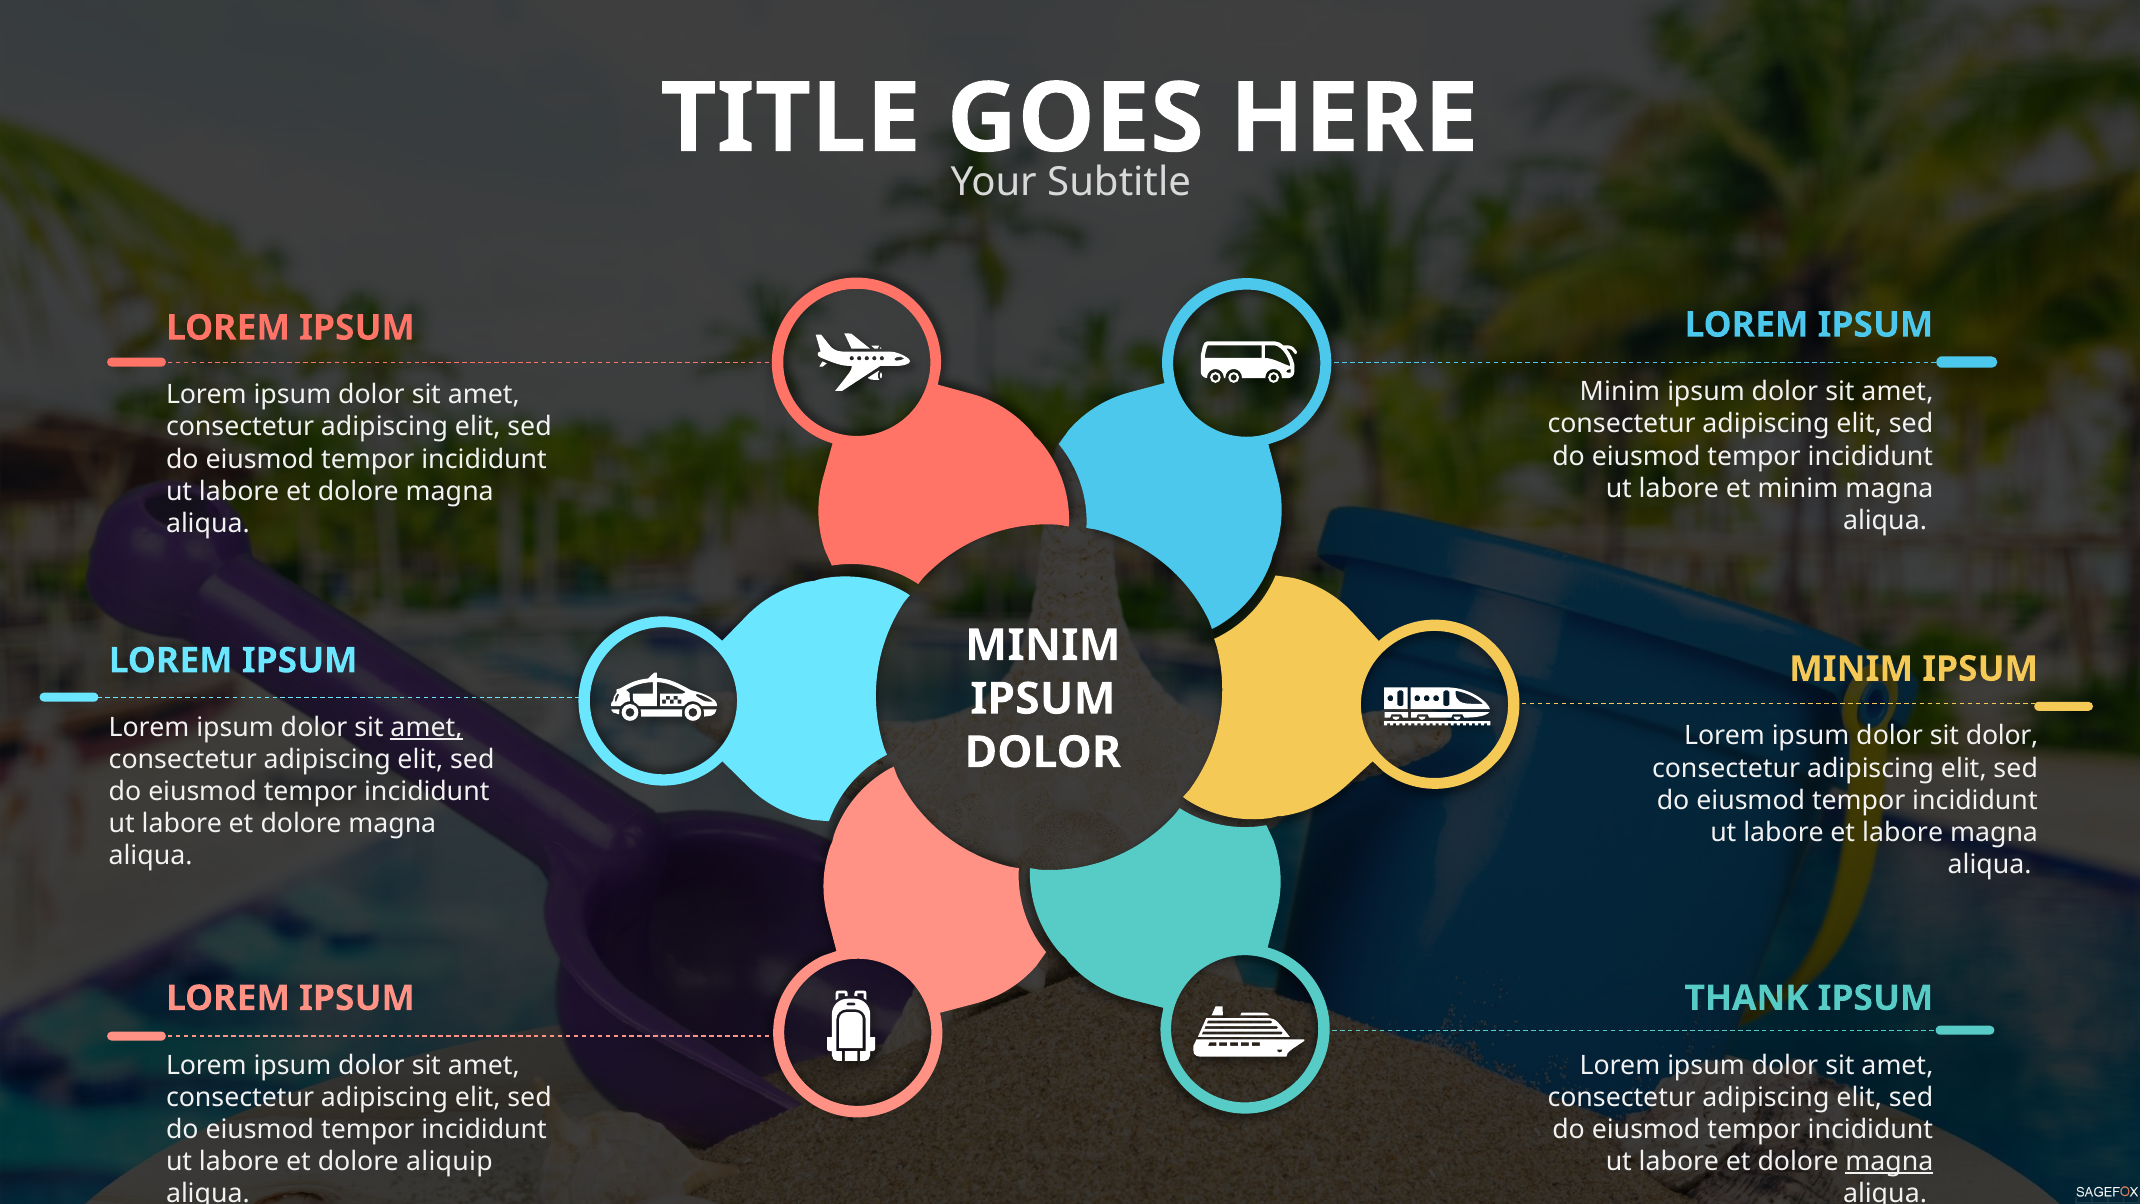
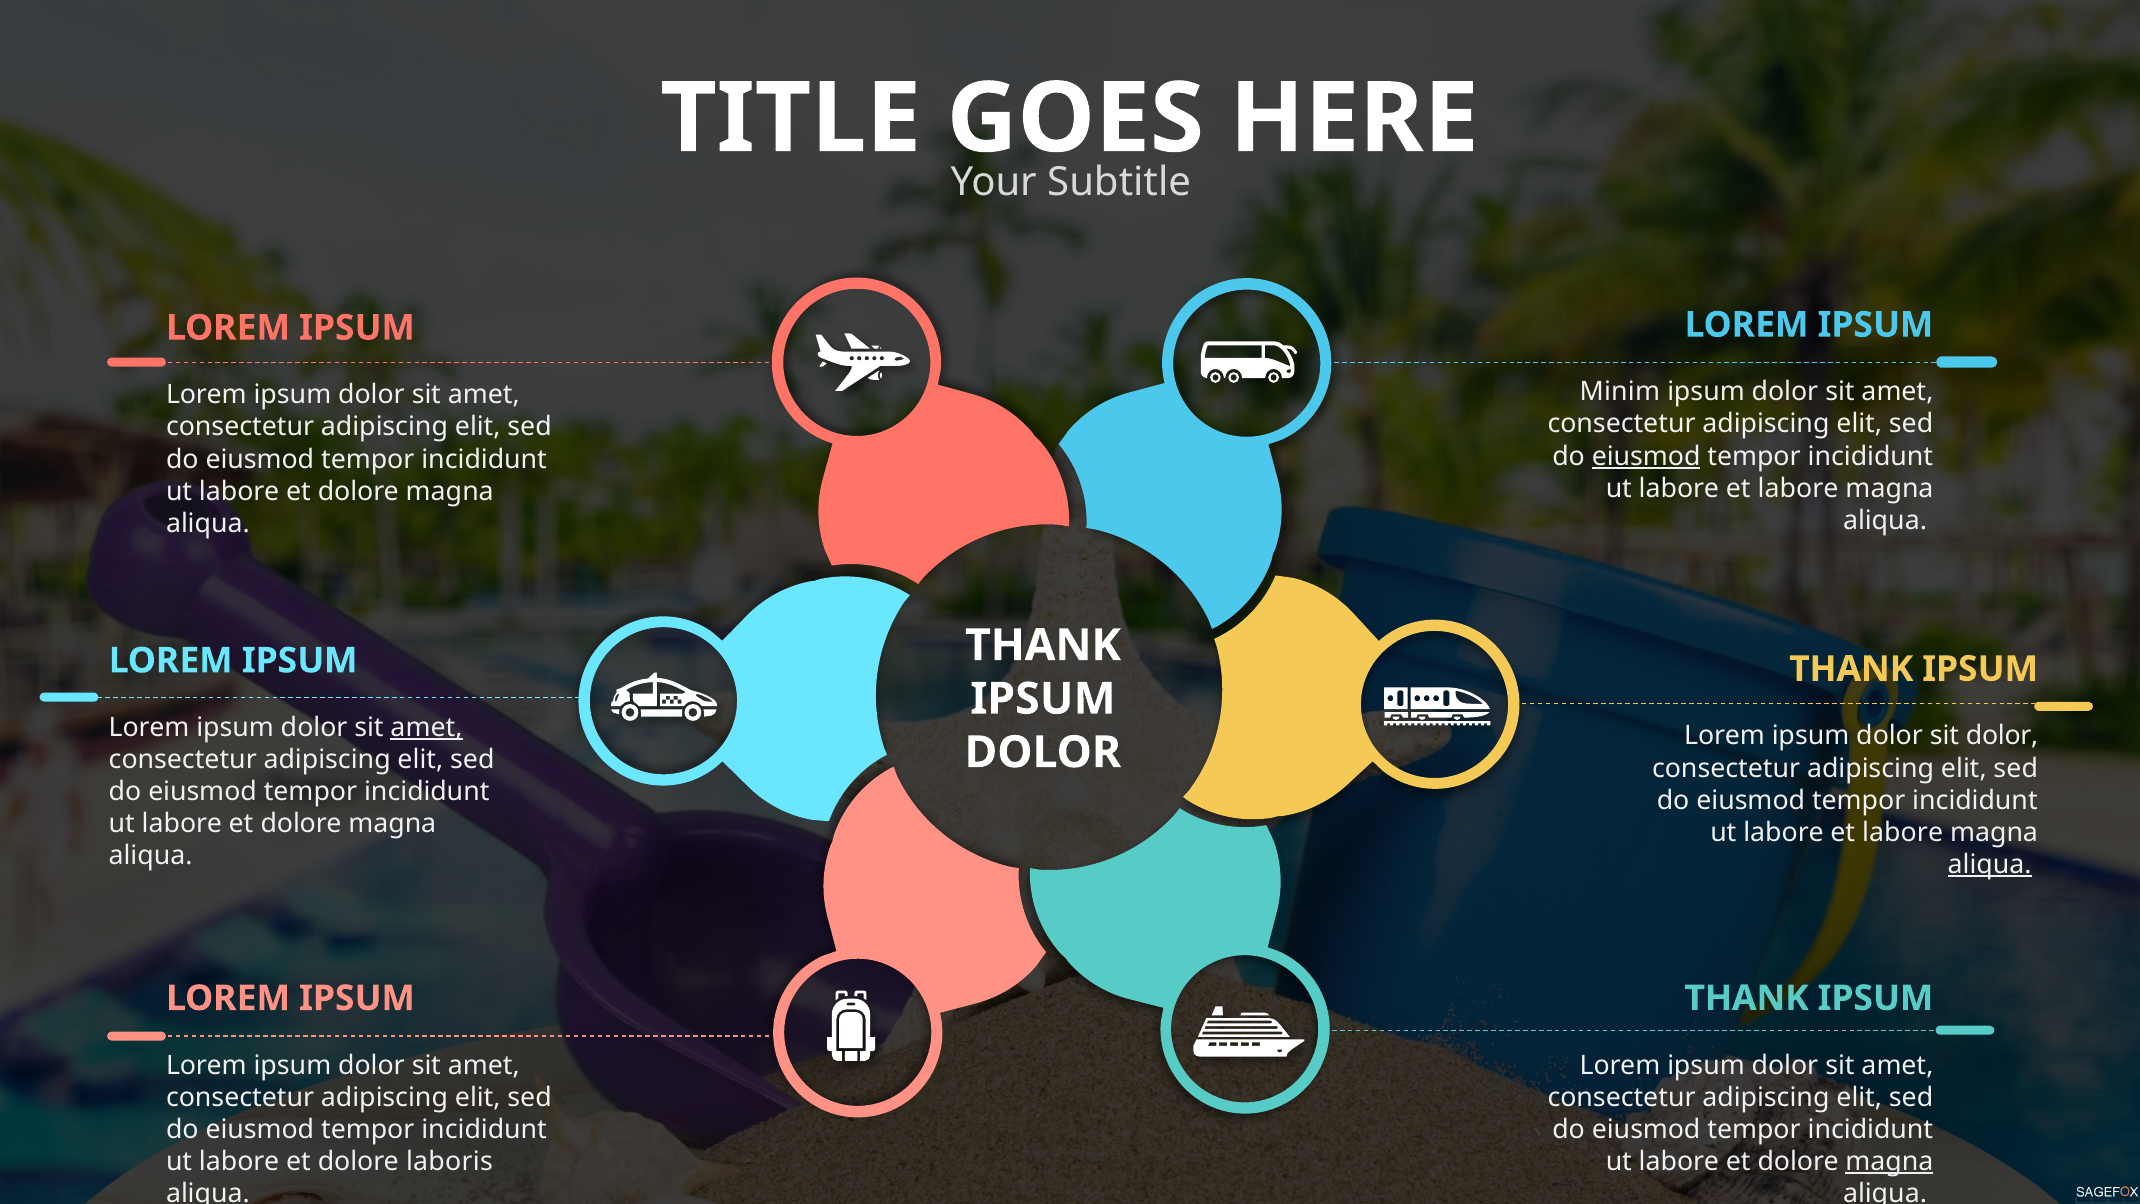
eiusmod at (1646, 456) underline: none -> present
minim at (1798, 488): minim -> labore
MINIM at (1043, 645): MINIM -> THANK
MINIM at (1851, 669): MINIM -> THANK
aliqua at (1990, 864) underline: none -> present
aliquip: aliquip -> laboris
